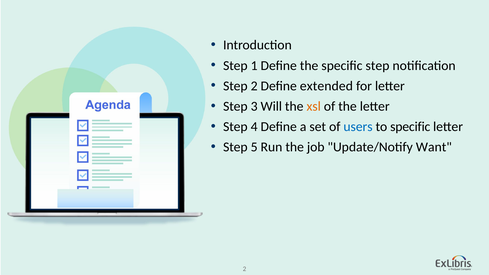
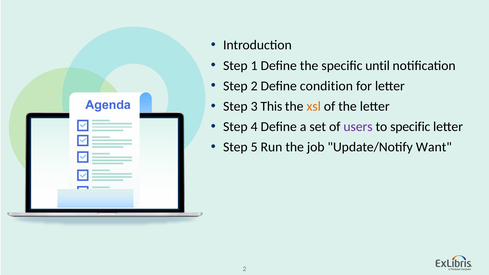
specific step: step -> until
extended: extended -> condition
Will: Will -> This
users colour: blue -> purple
